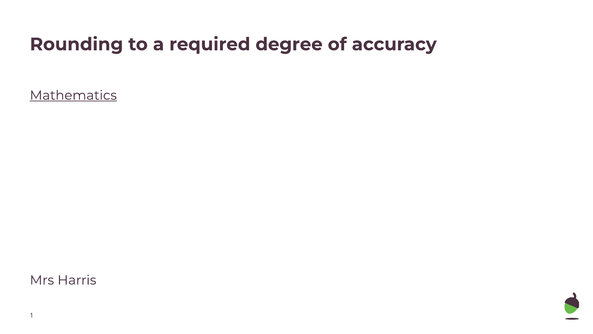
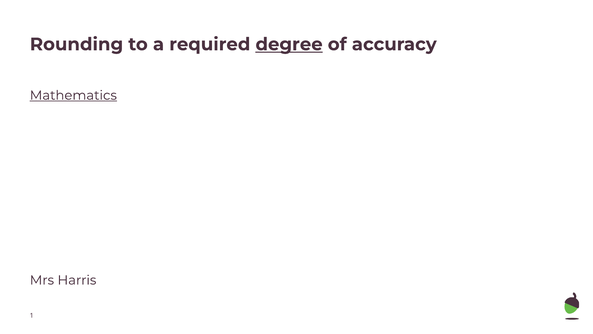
degree underline: none -> present
